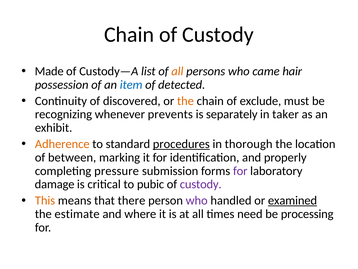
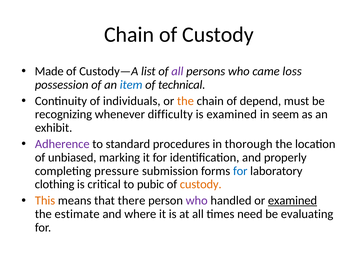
all at (177, 71) colour: orange -> purple
hair: hair -> loss
detected: detected -> technical
discovered: discovered -> individuals
exclude: exclude -> depend
prevents: prevents -> difficulty
is separately: separately -> examined
taker: taker -> seem
Adherence colour: orange -> purple
procedures underline: present -> none
between: between -> unbiased
for at (240, 171) colour: purple -> blue
damage: damage -> clothing
custody at (201, 184) colour: purple -> orange
processing: processing -> evaluating
